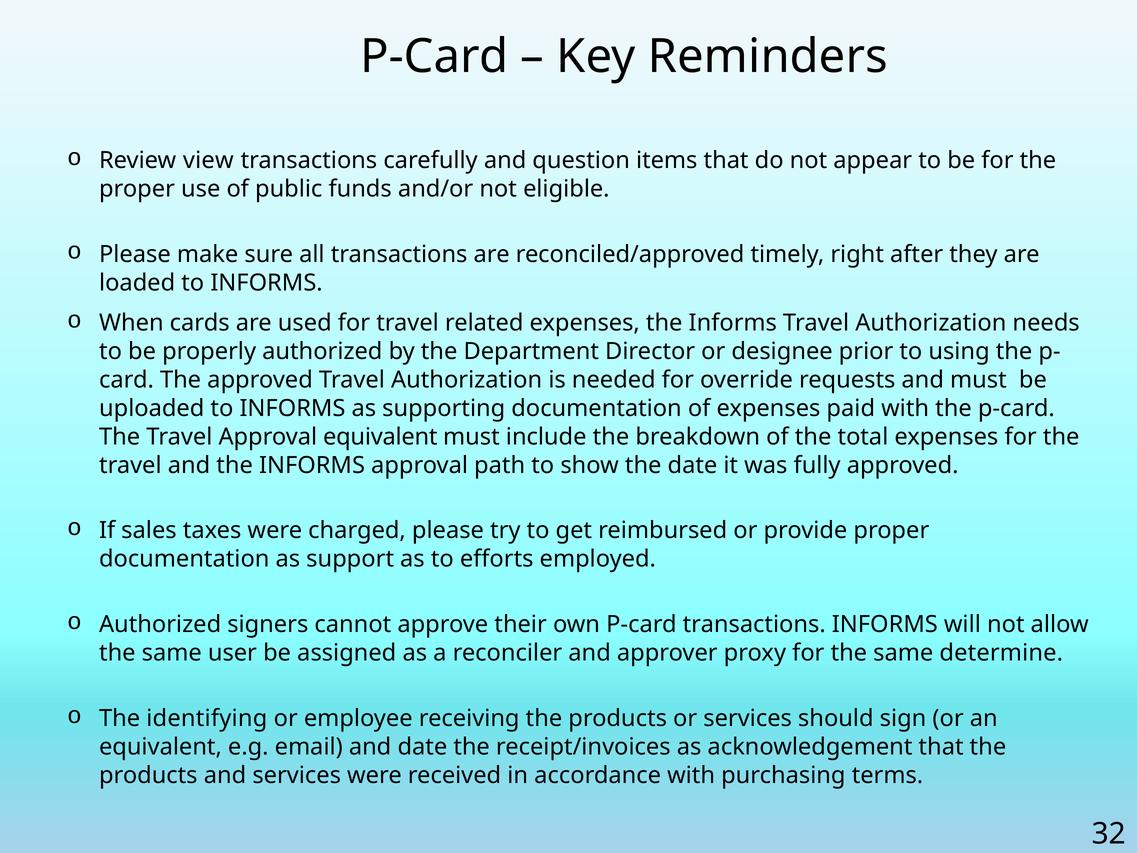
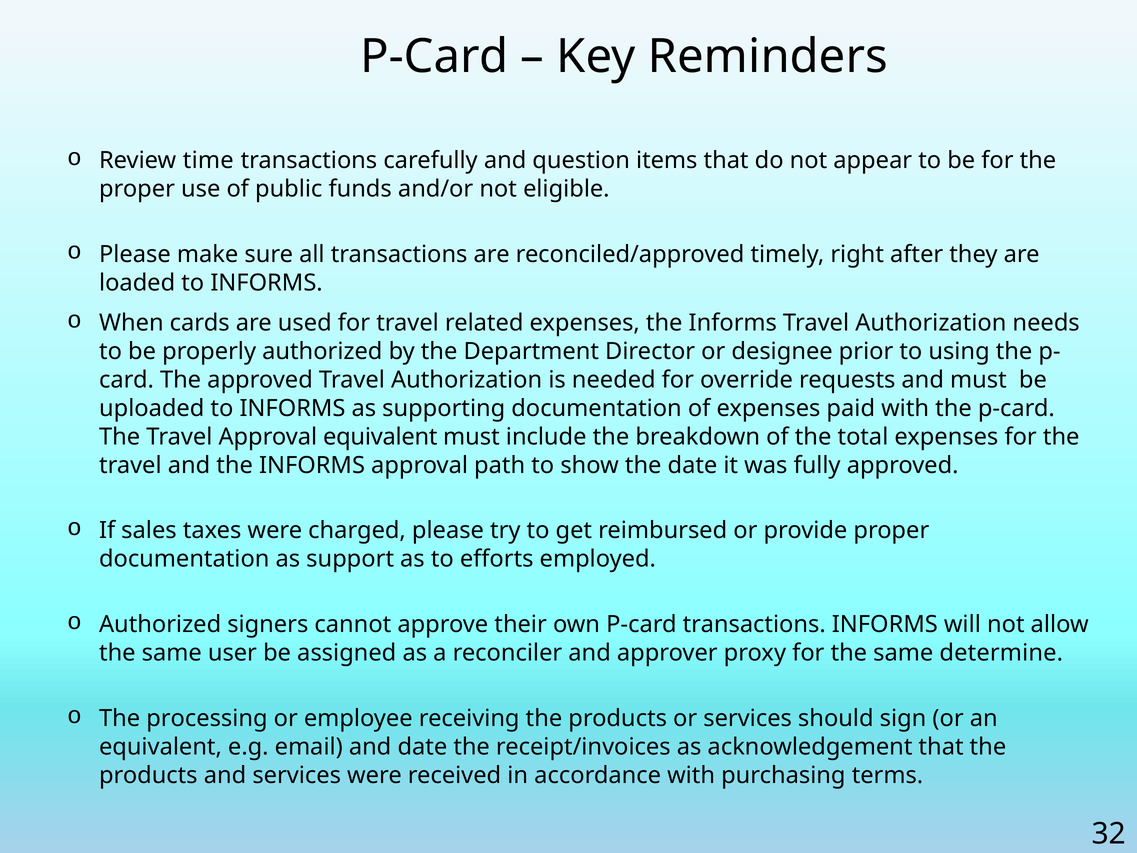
view: view -> time
identifying: identifying -> processing
